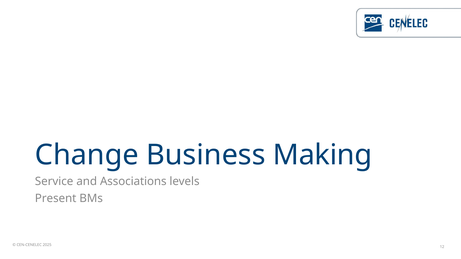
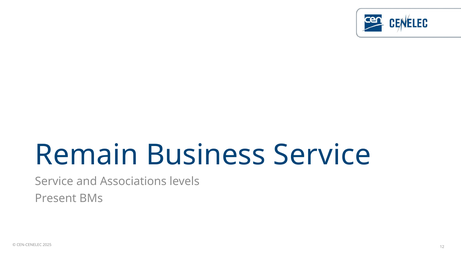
Change: Change -> Remain
Business Making: Making -> Service
